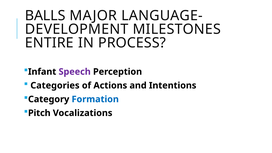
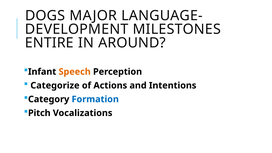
BALLS: BALLS -> DOGS
PROCESS: PROCESS -> AROUND
Speech colour: purple -> orange
Categories: Categories -> Categorize
